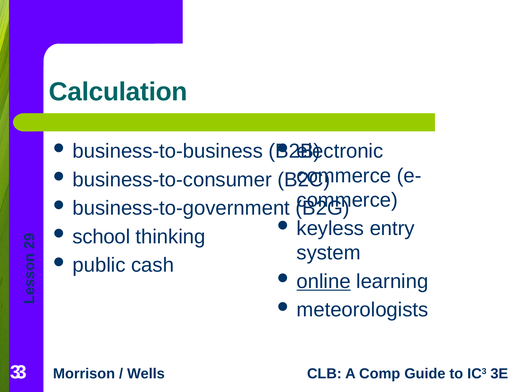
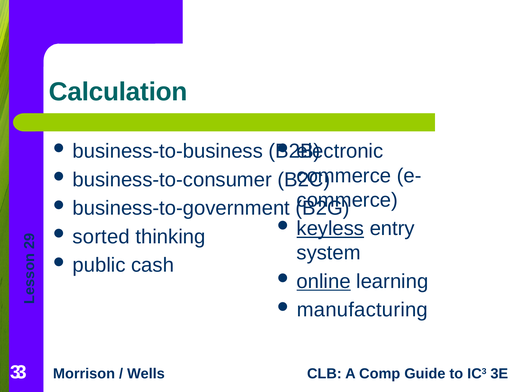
keyless underline: none -> present
school: school -> sorted
meteorologists: meteorologists -> manufacturing
